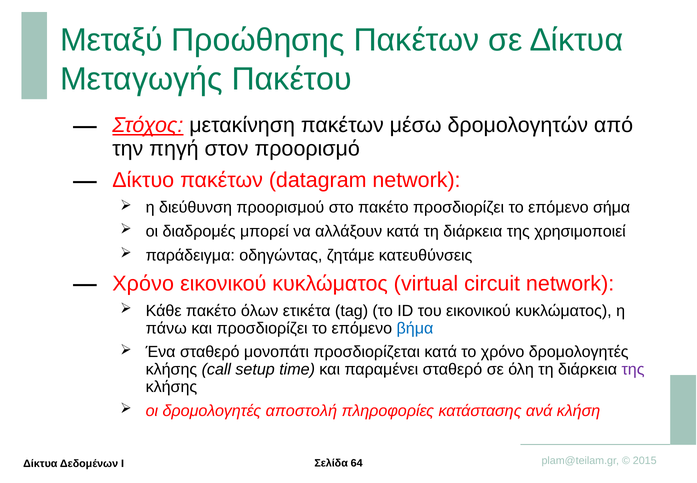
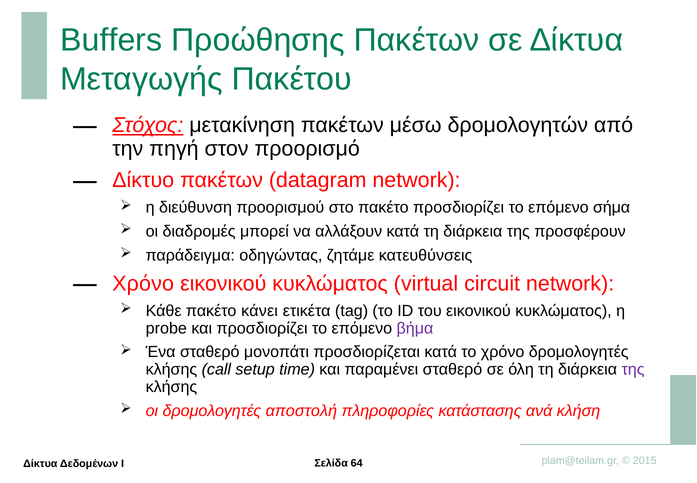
Μεταξύ: Μεταξύ -> Buffers
χρησιμοποιεί: χρησιμοποιεί -> προσφέρουν
όλων: όλων -> κάνει
πάνω: πάνω -> probe
βήμα colour: blue -> purple
